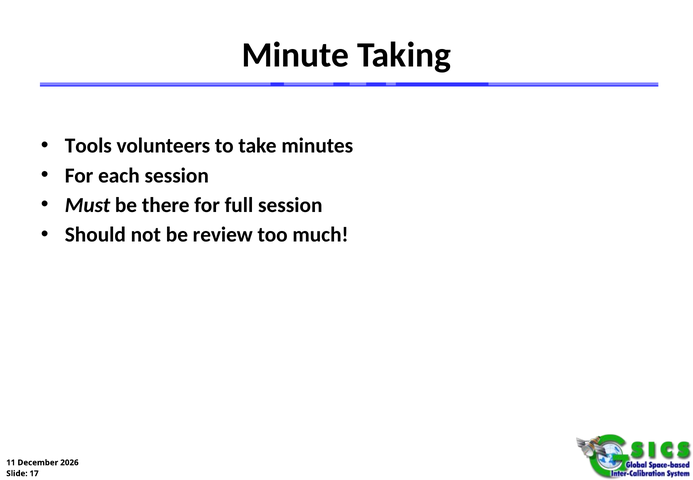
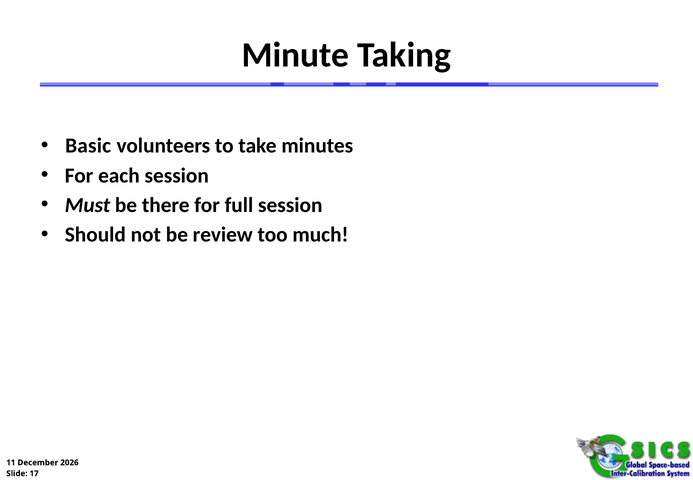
Tools: Tools -> Basic
